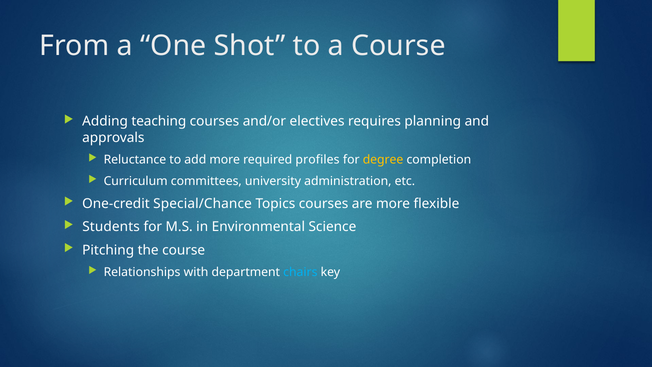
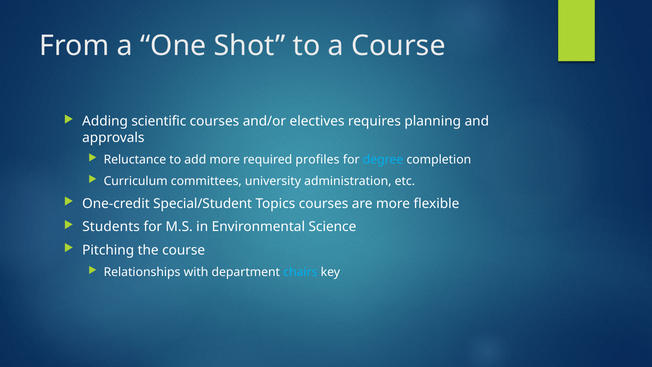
teaching: teaching -> scientific
degree colour: yellow -> light blue
Special/Chance: Special/Chance -> Special/Student
